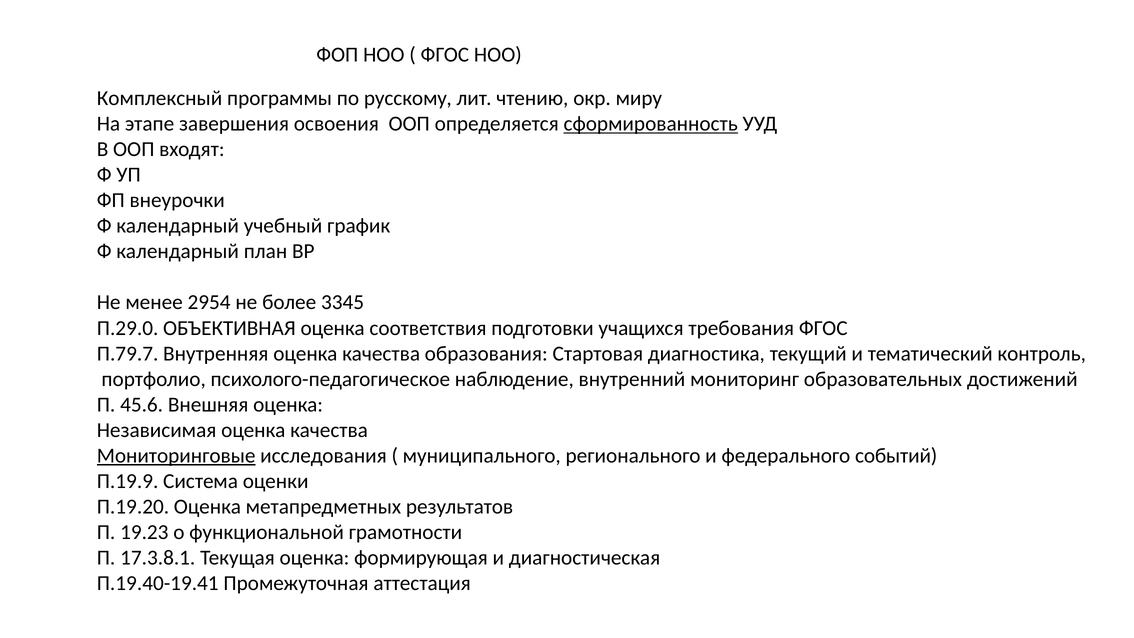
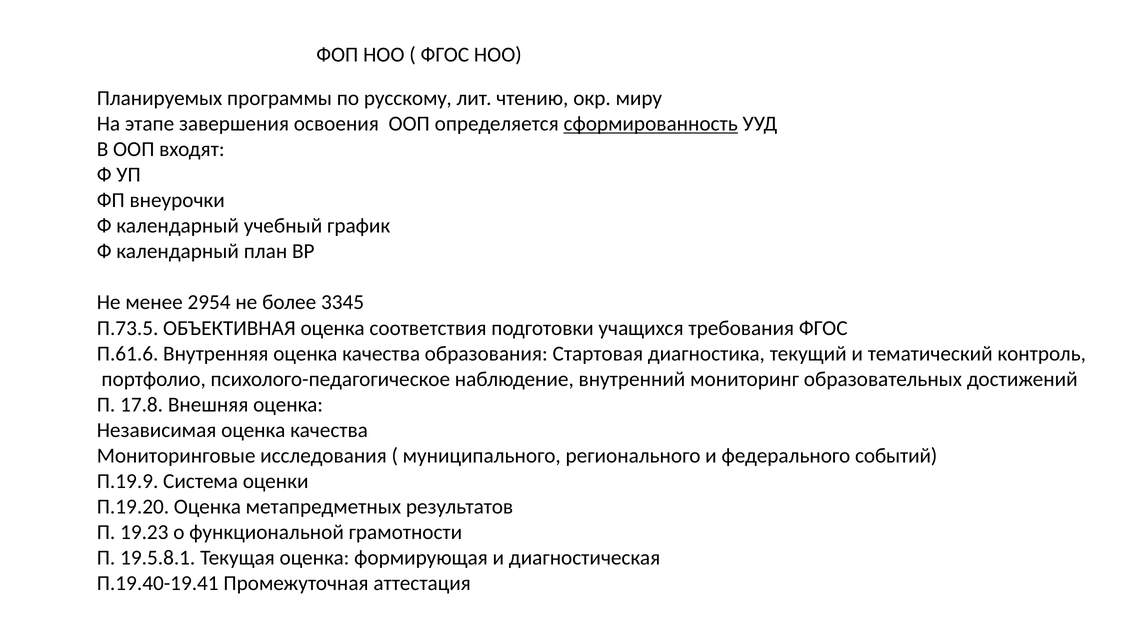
Комплексный: Комплексный -> Планируемых
П.29.0: П.29.0 -> П.73.5
П.79.7: П.79.7 -> П.61.6
45.6: 45.6 -> 17.8
Мониторинговые underline: present -> none
17.3.8.1: 17.3.8.1 -> 19.5.8.1
